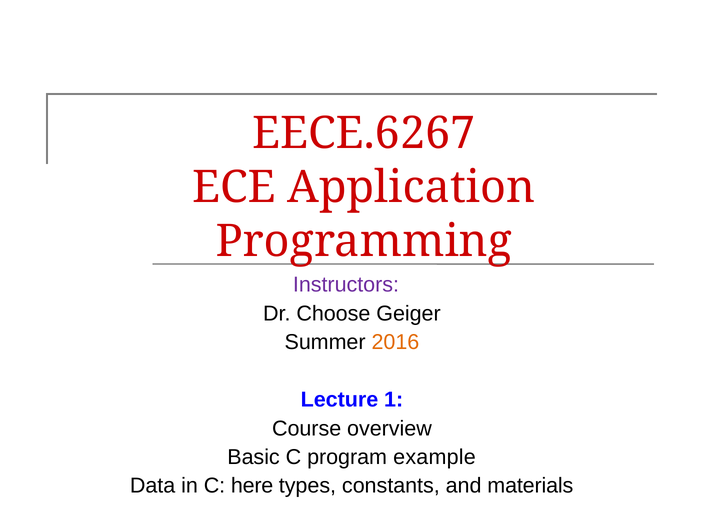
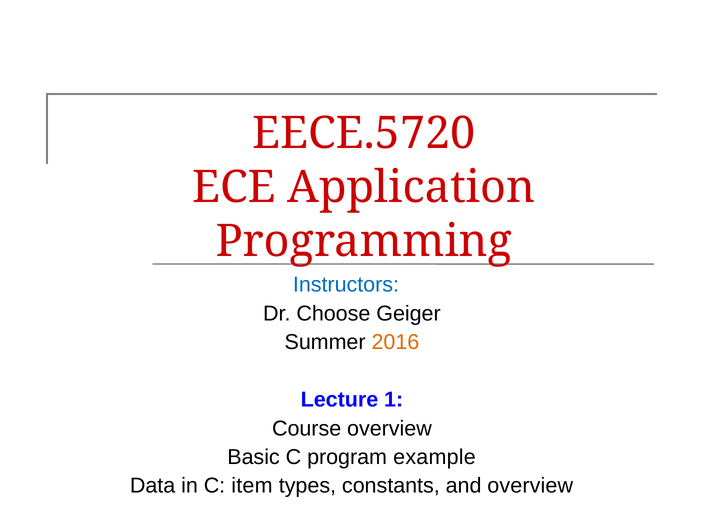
EECE.6267: EECE.6267 -> EECE.5720
Instructors colour: purple -> blue
here: here -> item
and materials: materials -> overview
